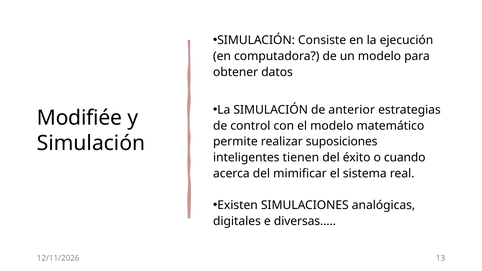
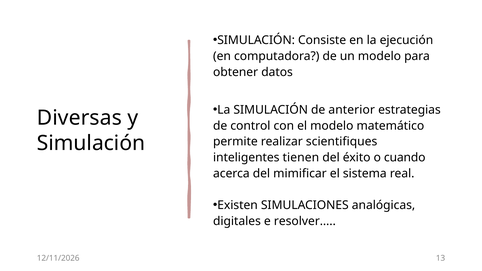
Modifiée: Modifiée -> Diversas
suposiciones: suposiciones -> scientifiques
diversas…: diversas… -> resolver…
